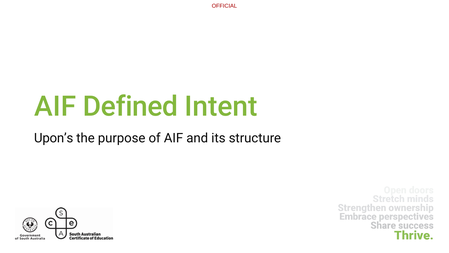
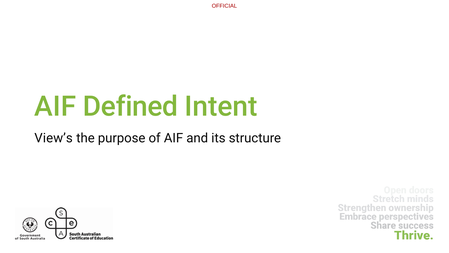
Upon’s: Upon’s -> View’s
